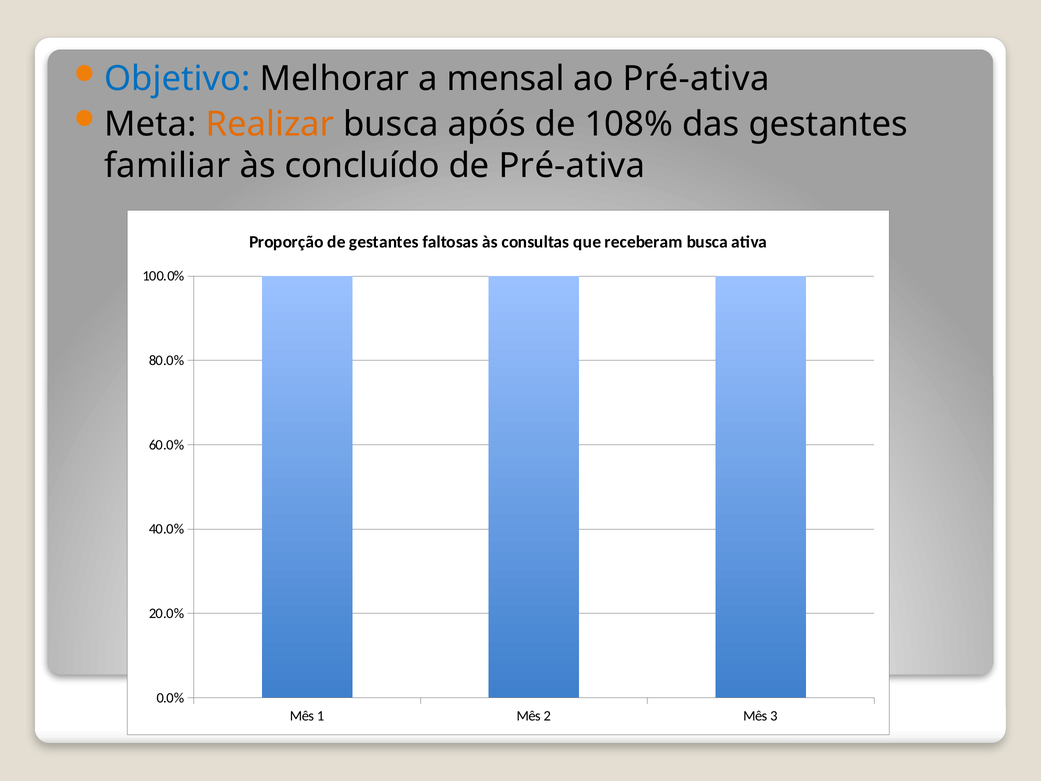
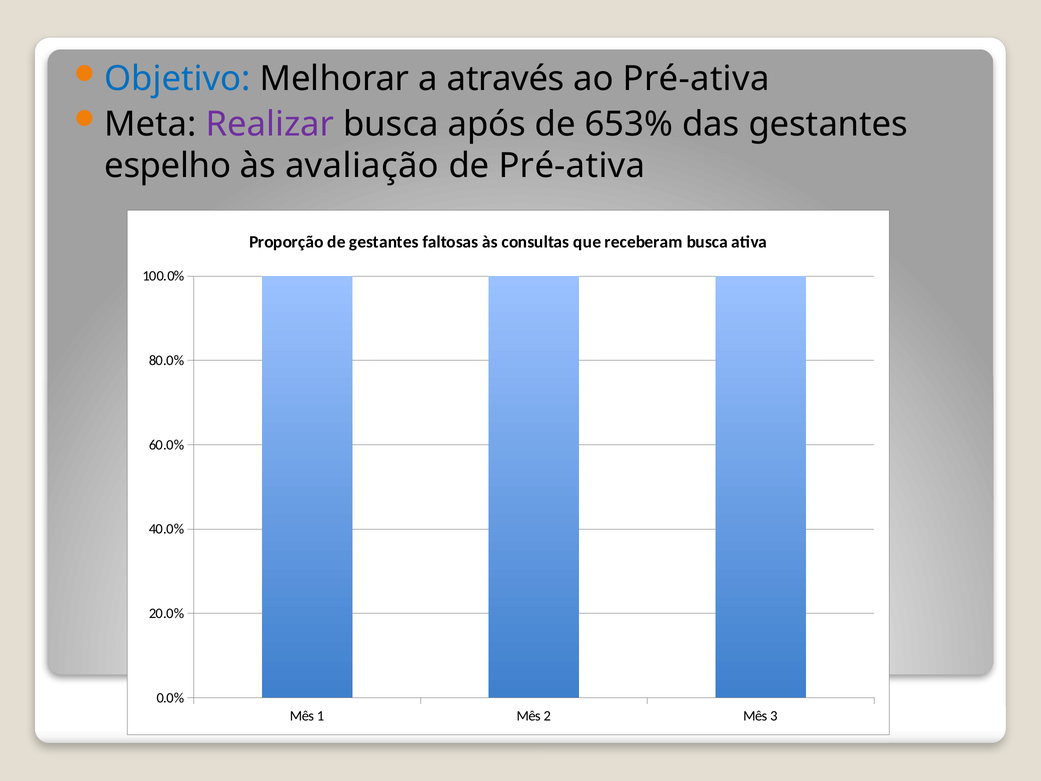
mensal: mensal -> através
Realizar colour: orange -> purple
108%: 108% -> 653%
familiar: familiar -> espelho
concluído: concluído -> avaliação
